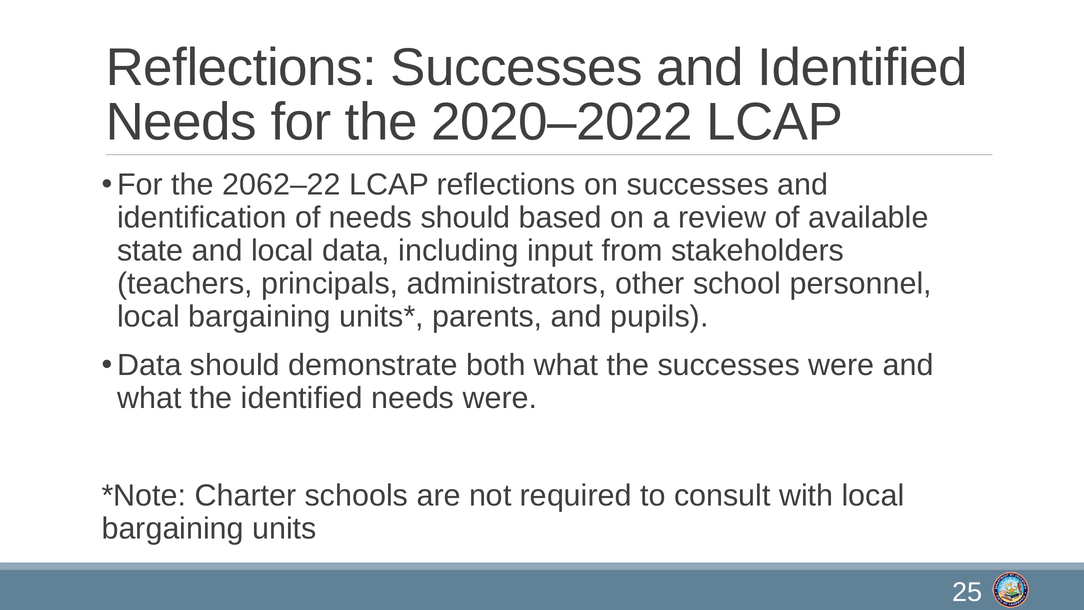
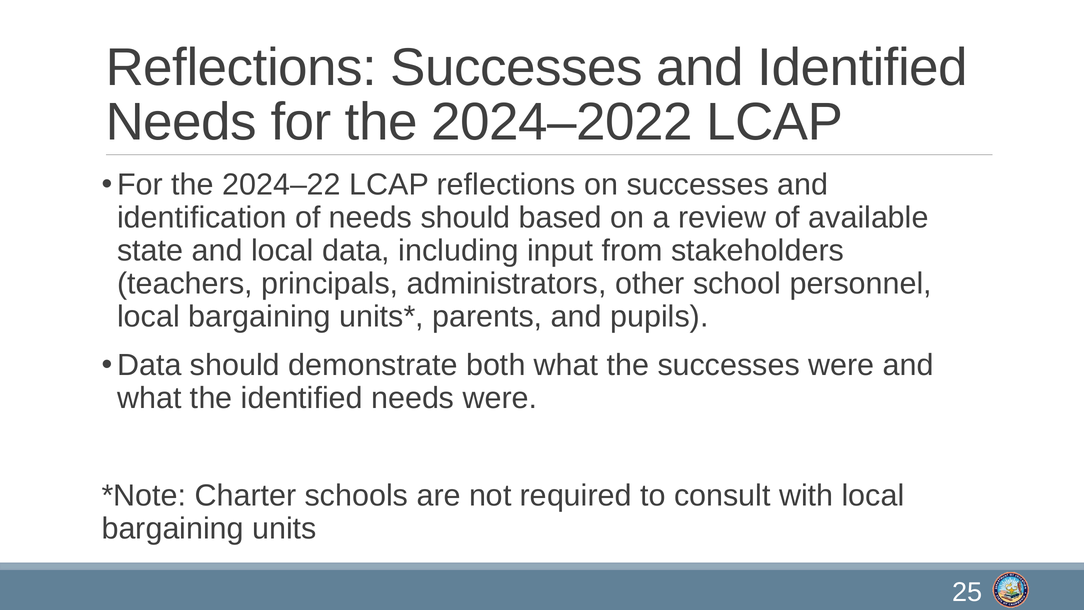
2020–2022: 2020–2022 -> 2024–2022
2062–22: 2062–22 -> 2024–22
